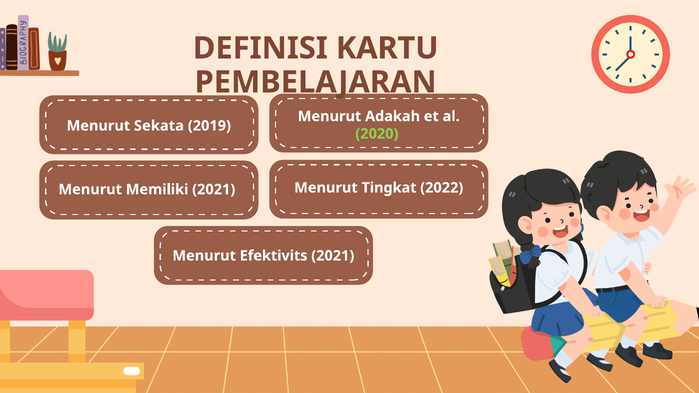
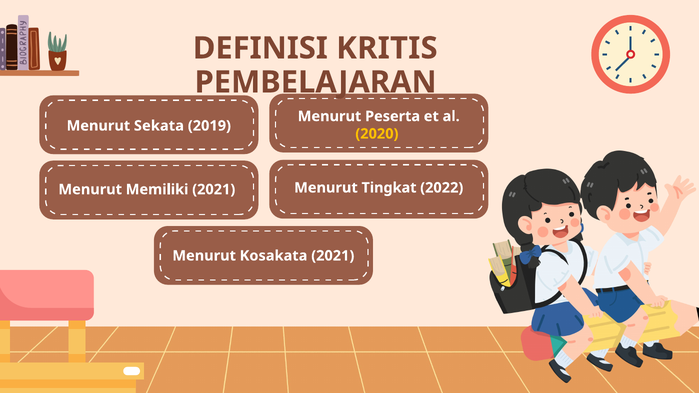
KARTU: KARTU -> KRITIS
Adakah: Adakah -> Peserta
2020 colour: light green -> yellow
Efektivits: Efektivits -> Kosakata
